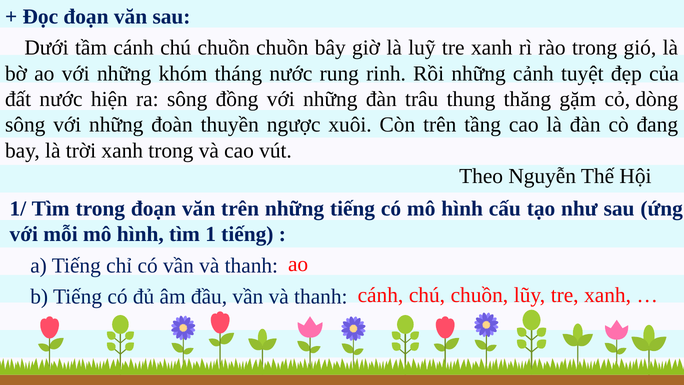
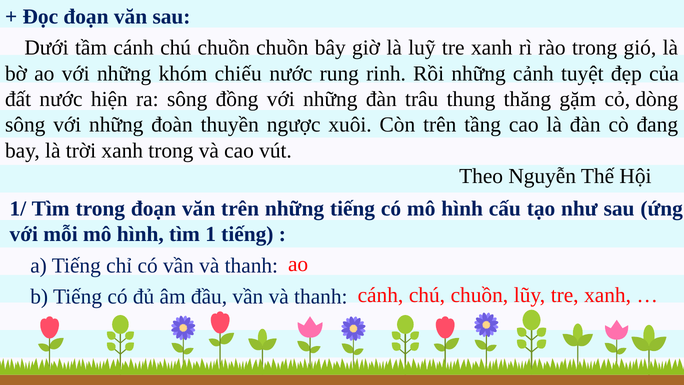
tháng: tháng -> chiếu
